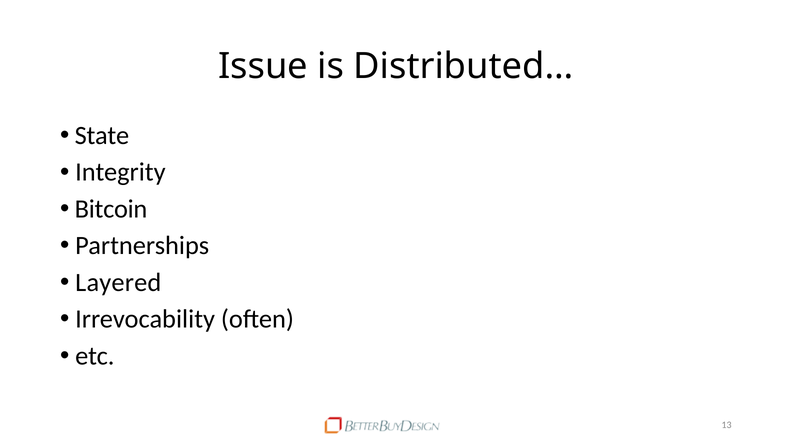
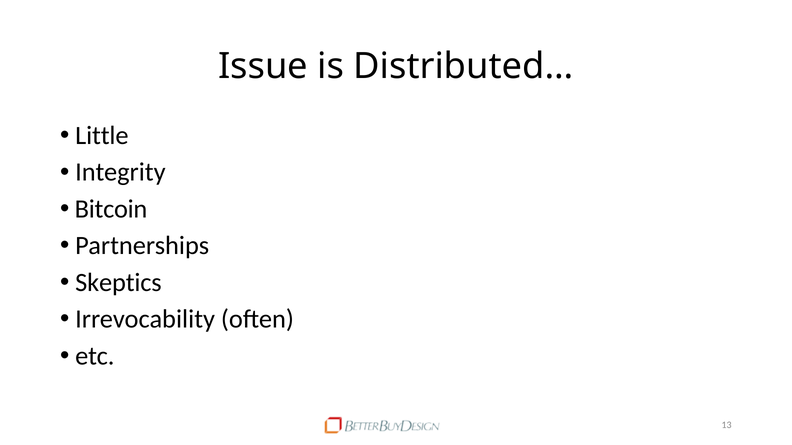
State: State -> Little
Layered: Layered -> Skeptics
